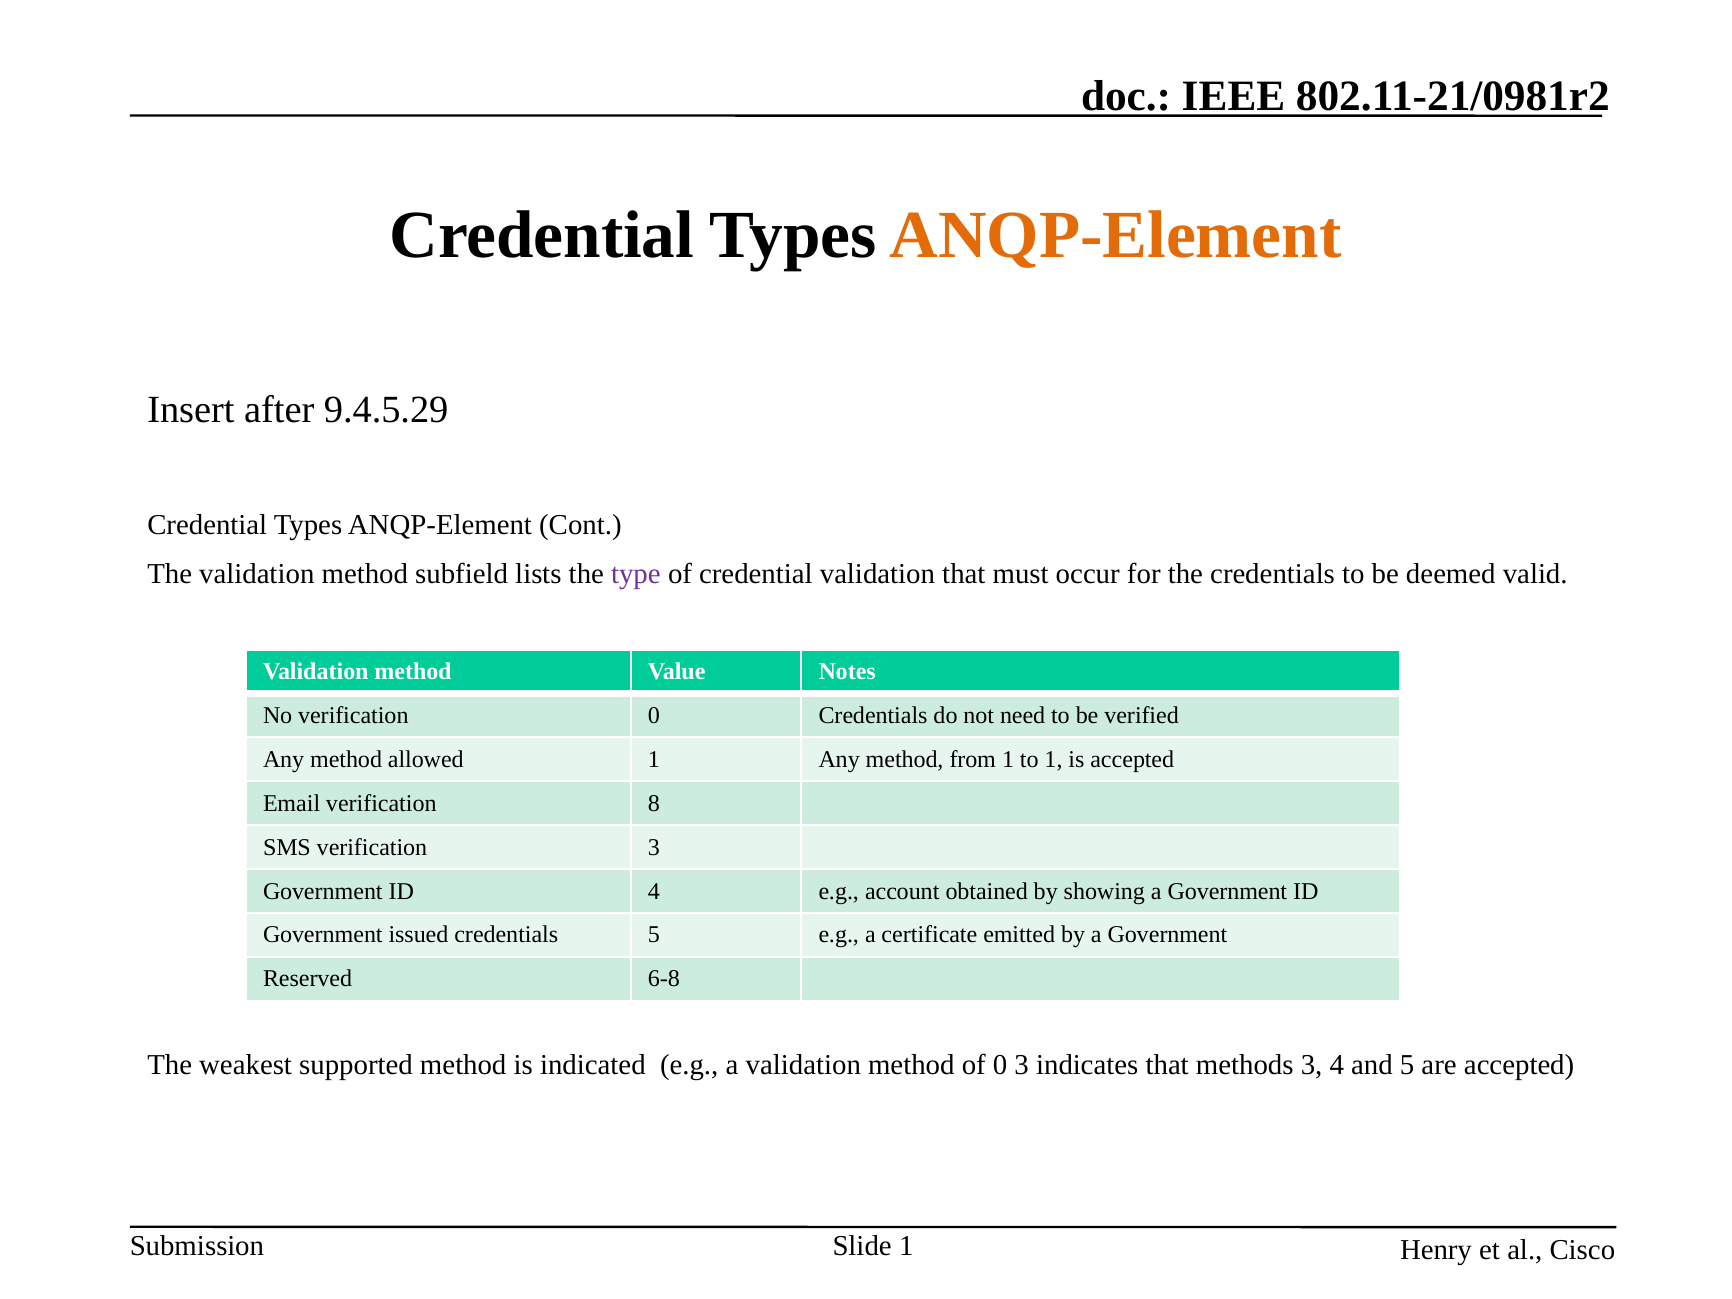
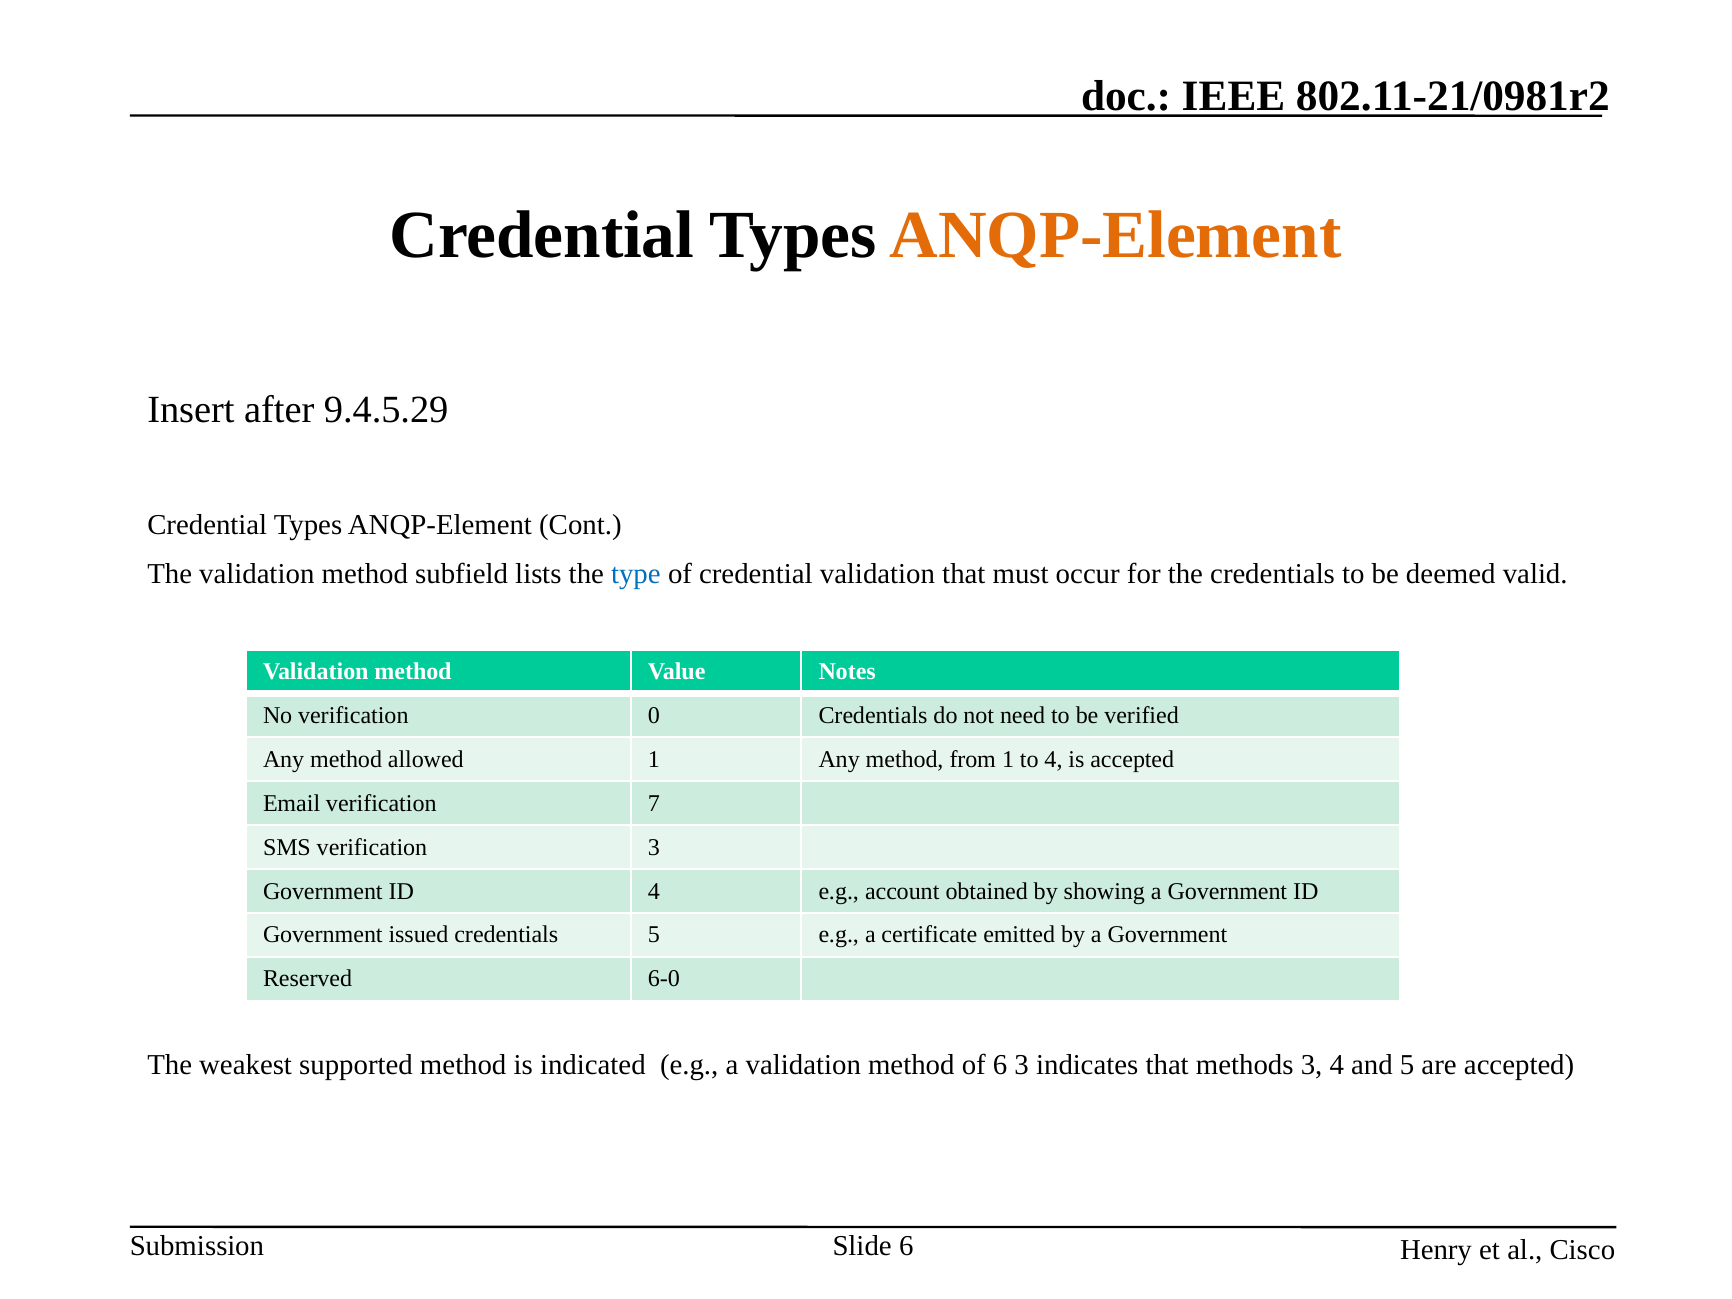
type colour: purple -> blue
to 1: 1 -> 4
8: 8 -> 7
6-8: 6-8 -> 6-0
of 0: 0 -> 6
Slide 1: 1 -> 6
